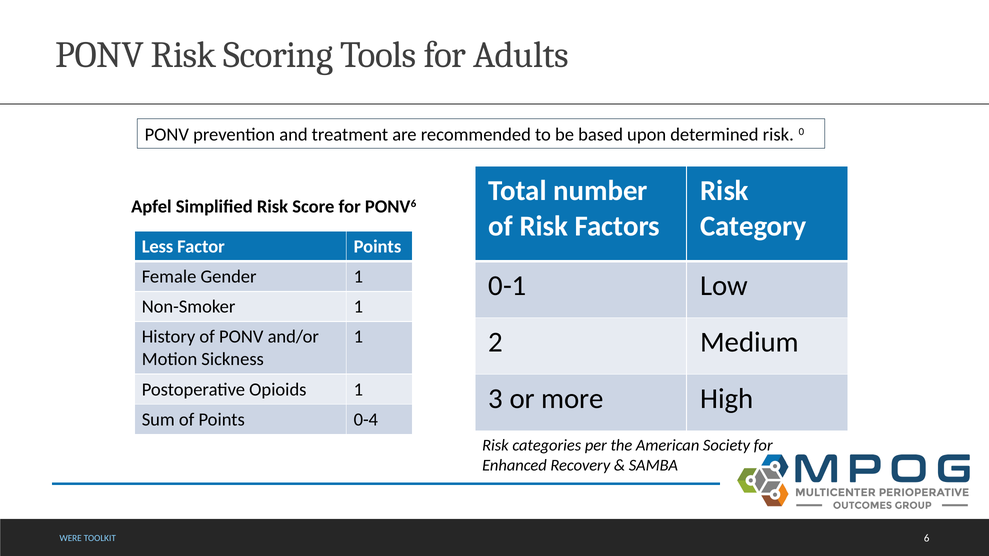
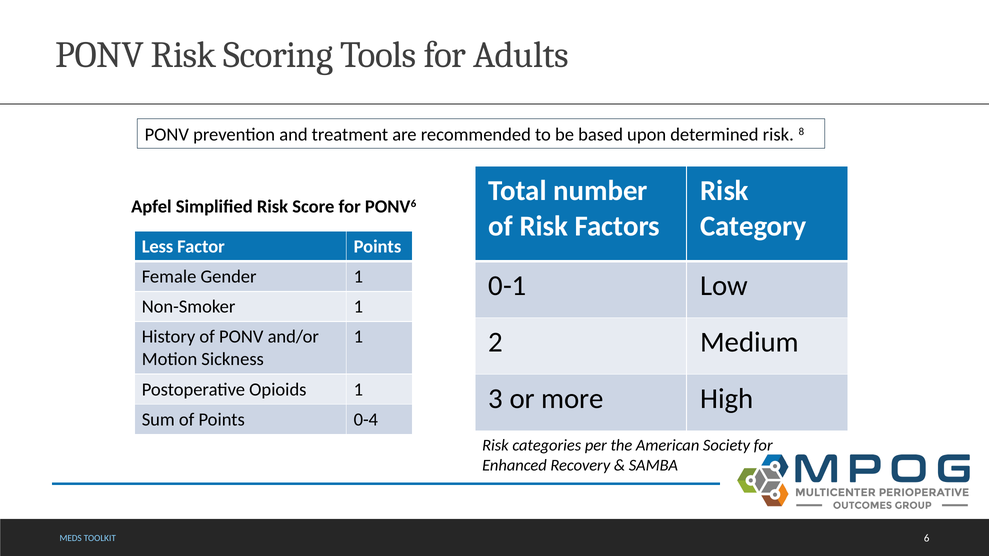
0: 0 -> 8
WERE: WERE -> MEDS
